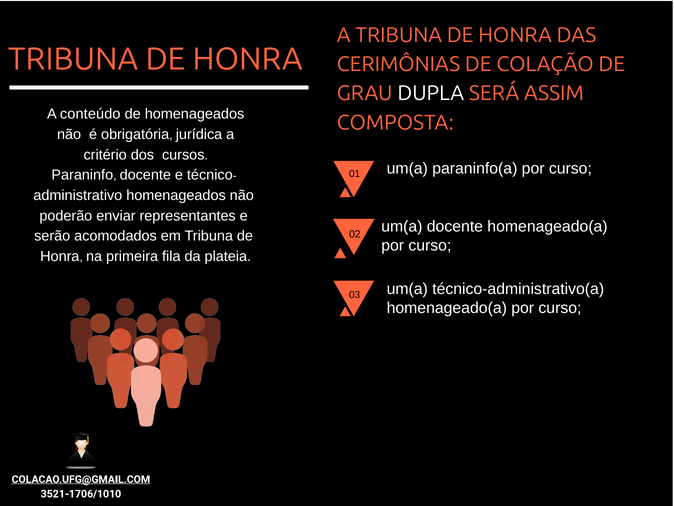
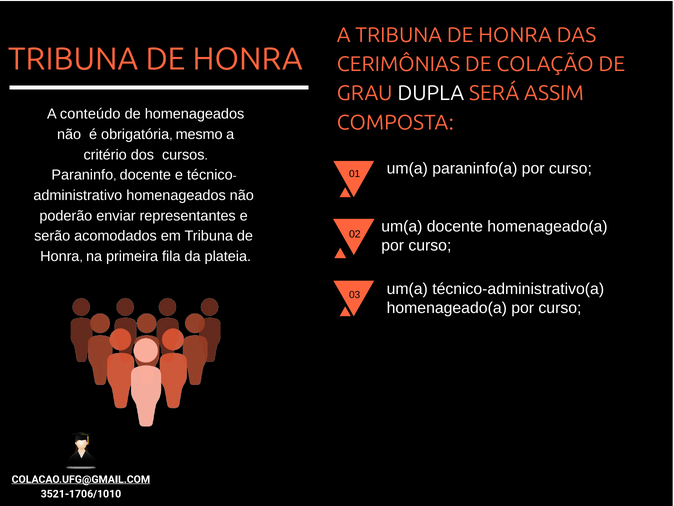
jurídica: jurídica -> mesmo
